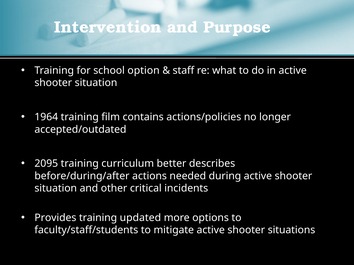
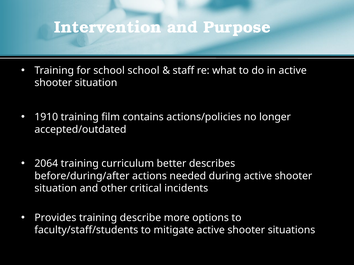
school option: option -> school
1964: 1964 -> 1910
2095: 2095 -> 2064
updated: updated -> describe
